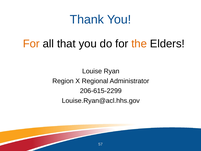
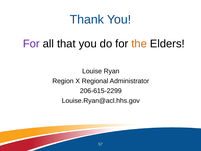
For at (31, 44) colour: orange -> purple
